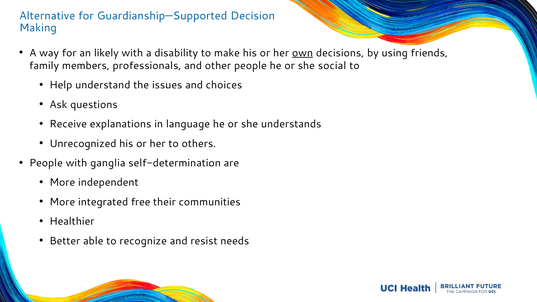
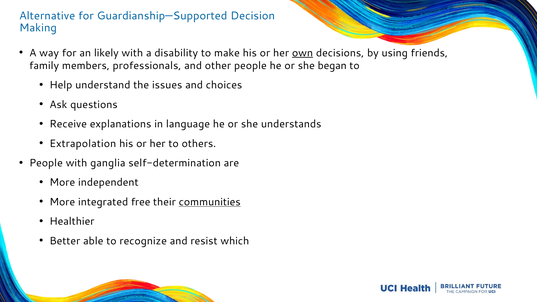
social: social -> began
Unrecognized: Unrecognized -> Extrapolation
communities underline: none -> present
needs: needs -> which
